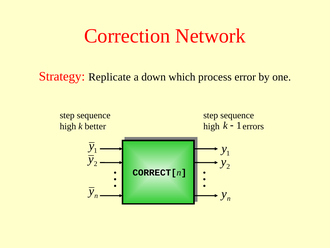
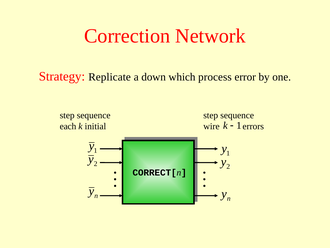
high at (68, 126): high -> each
better: better -> initial
high at (211, 126): high -> wire
